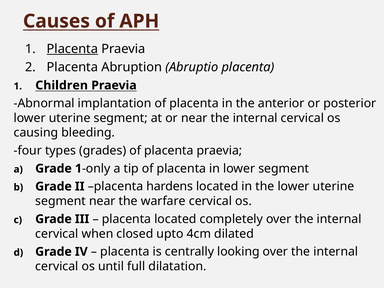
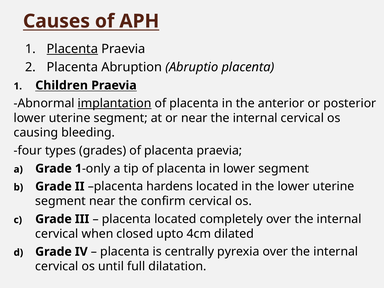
implantation underline: none -> present
warfare: warfare -> confirm
looking: looking -> pyrexia
